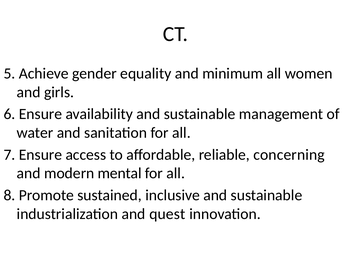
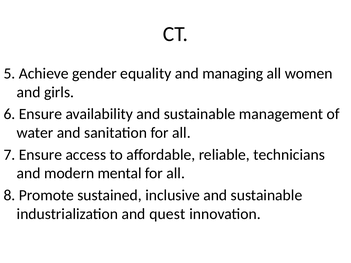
minimum: minimum -> managing
concerning: concerning -> technicians
